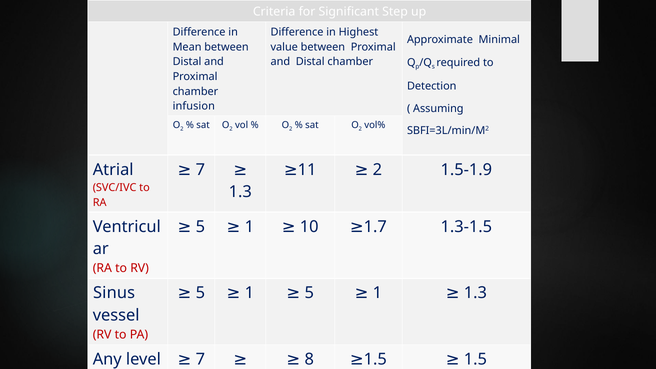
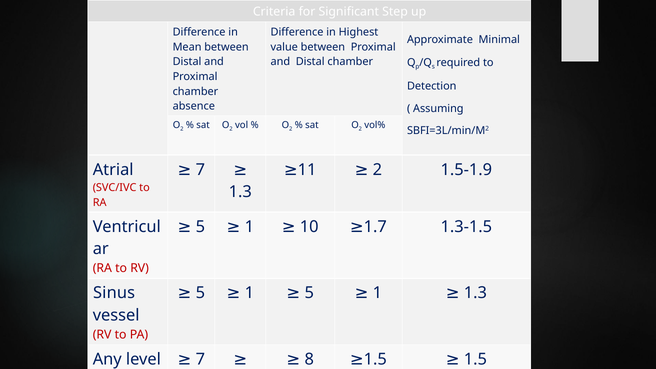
infusion: infusion -> absence
